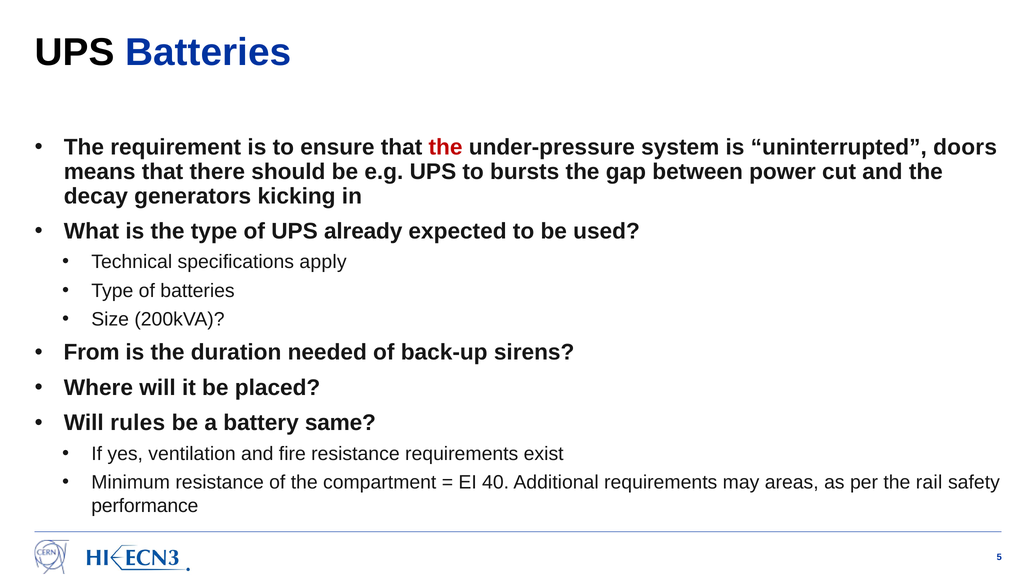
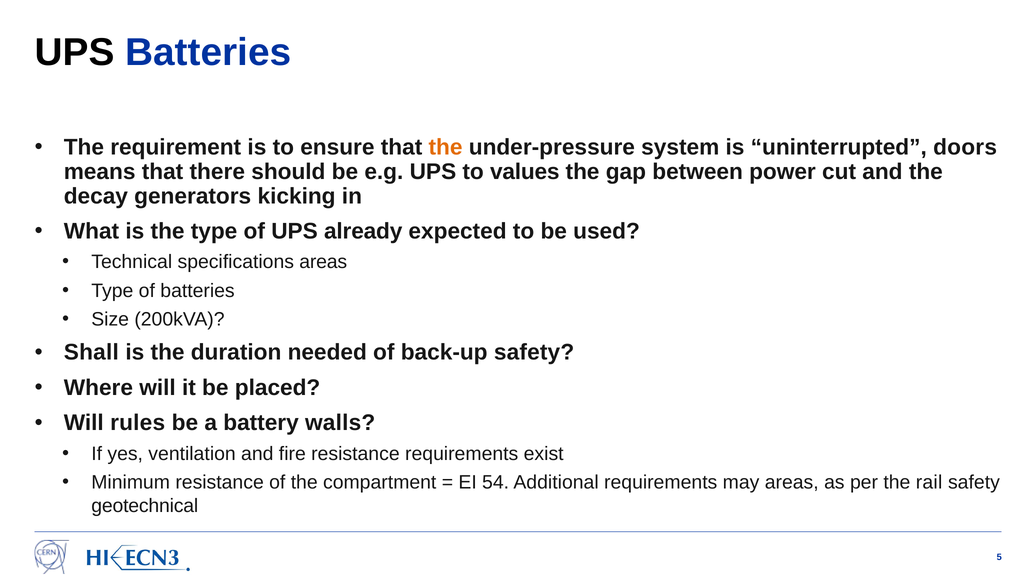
the at (446, 147) colour: red -> orange
bursts: bursts -> values
specifications apply: apply -> areas
From: From -> Shall
back-up sirens: sirens -> safety
same: same -> walls
40: 40 -> 54
performance: performance -> geotechnical
